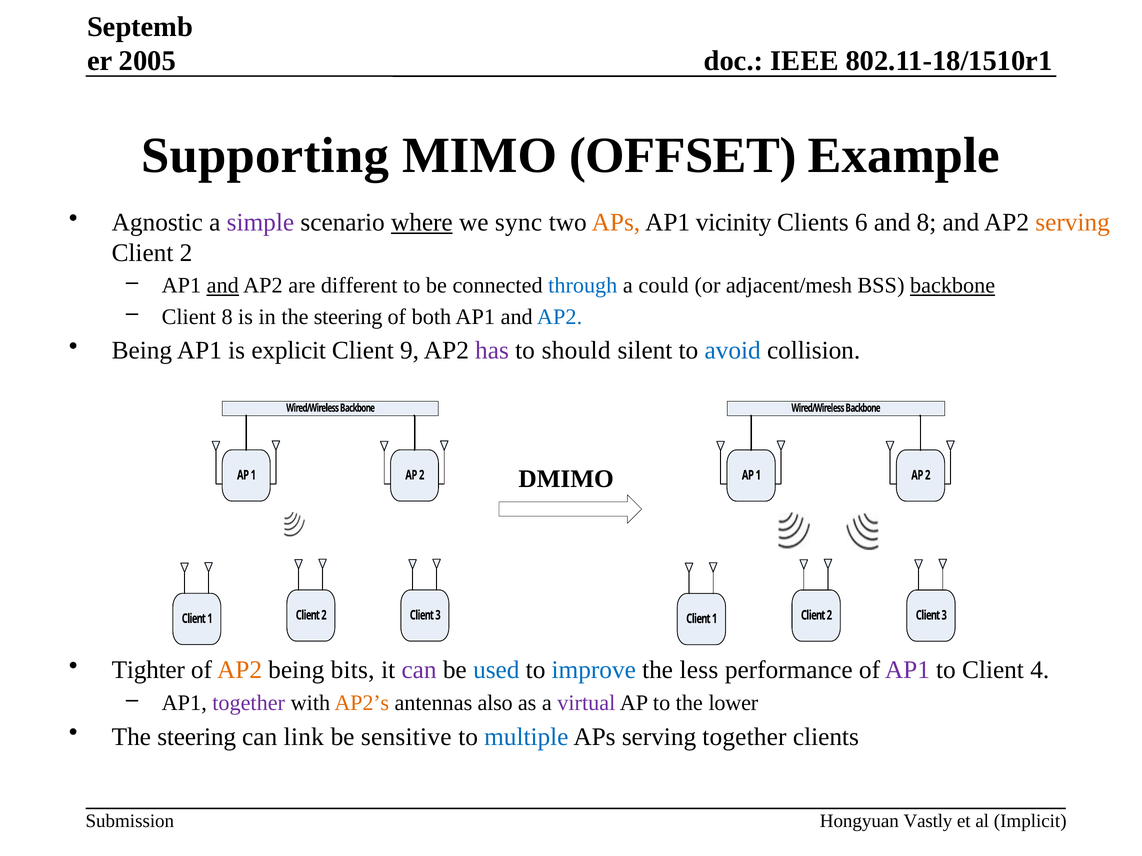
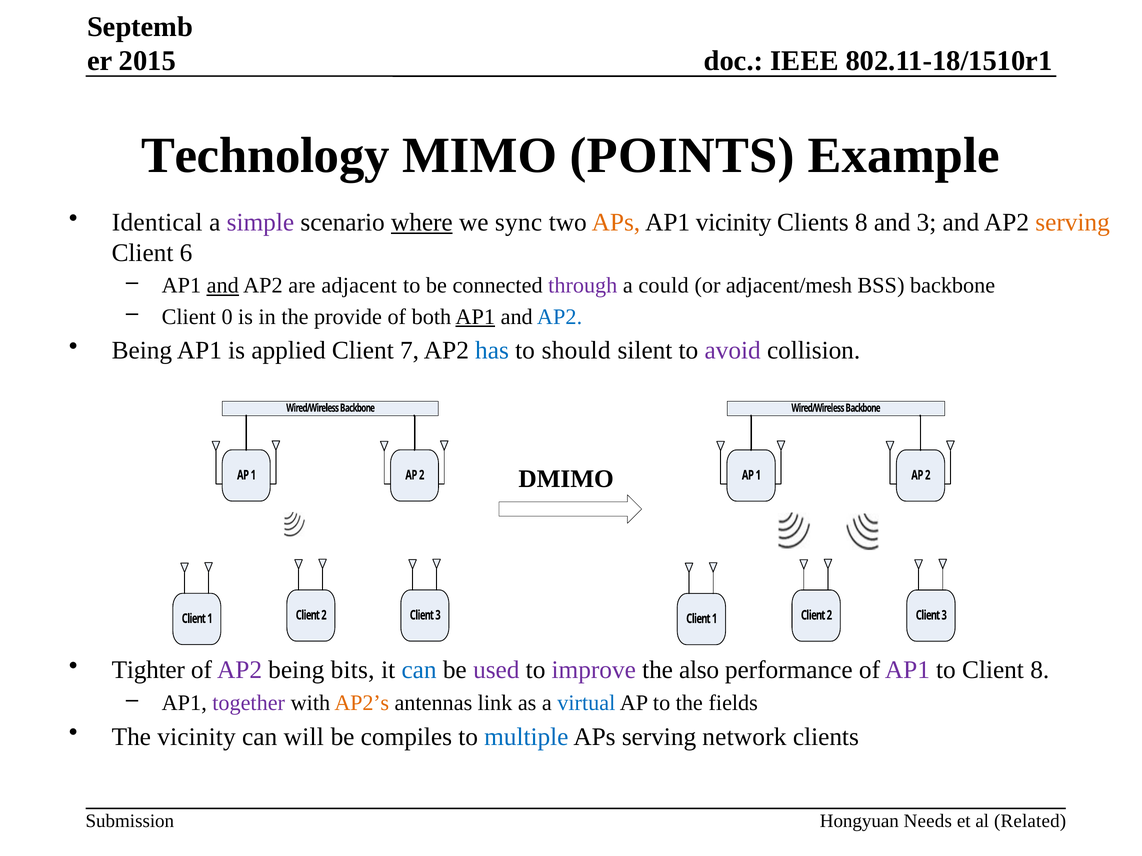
2005: 2005 -> 2015
Supporting: Supporting -> Technology
OFFSET: OFFSET -> POINTS
Agnostic: Agnostic -> Identical
Clients 6: 6 -> 8
and 8: 8 -> 3
2 at (186, 253): 2 -> 6
different: different -> adjacent
through colour: blue -> purple
backbone at (953, 286) underline: present -> none
Client 8: 8 -> 0
in the steering: steering -> provide
AP1 at (475, 317) underline: none -> present
explicit: explicit -> applied
9: 9 -> 7
has colour: purple -> blue
avoid colour: blue -> purple
AP2 at (240, 670) colour: orange -> purple
can at (419, 670) colour: purple -> blue
used colour: blue -> purple
improve colour: blue -> purple
less: less -> also
Client 4: 4 -> 8
also: also -> link
virtual colour: purple -> blue
lower: lower -> fields
steering at (197, 737): steering -> vicinity
link: link -> will
sensitive: sensitive -> compiles
serving together: together -> network
Vastly: Vastly -> Needs
Implicit: Implicit -> Related
